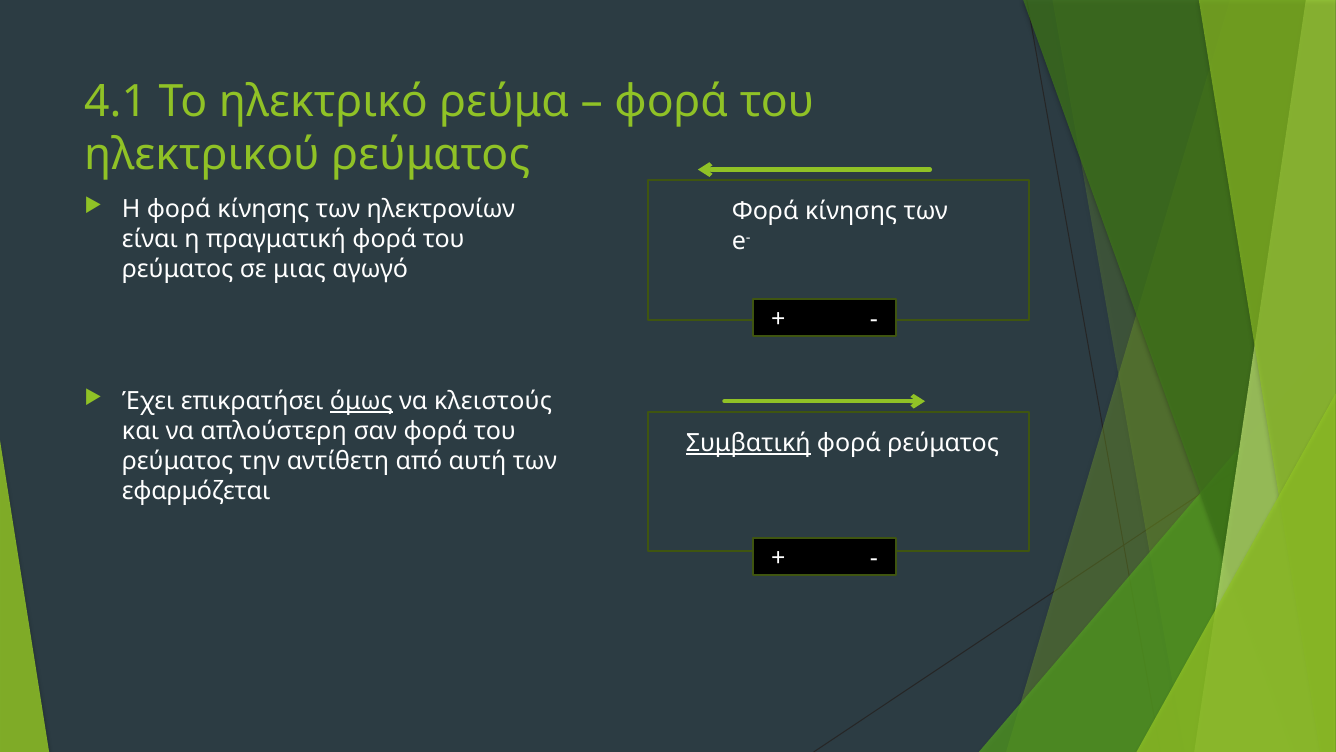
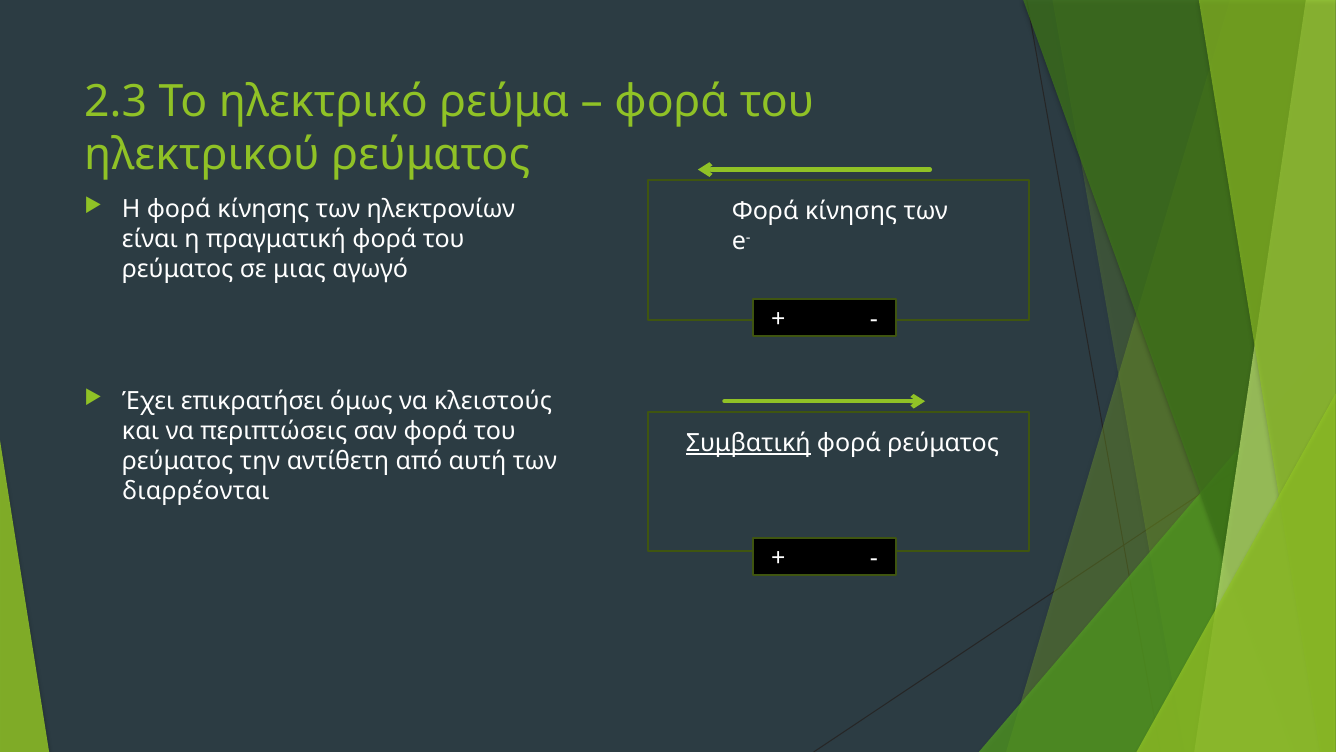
4.1: 4.1 -> 2.3
όμως underline: present -> none
απλούστερη: απλούστερη -> περιπτώσεις
εφαρμόζεται: εφαρμόζεται -> διαρρέονται
